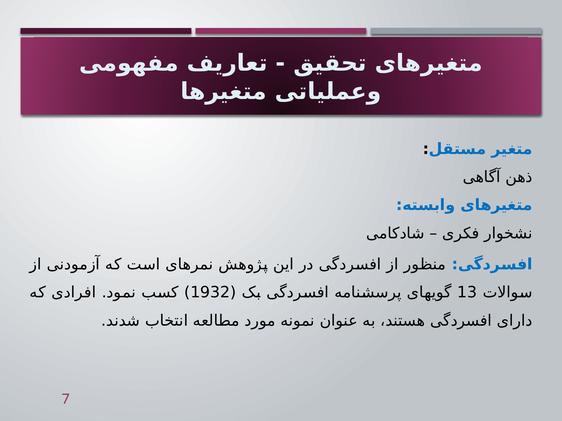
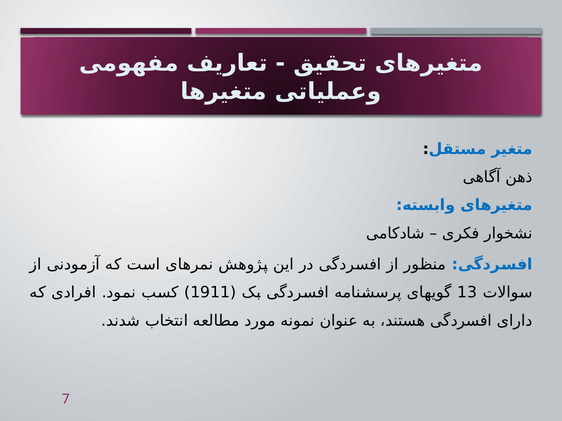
1932: 1932 -> 1911
